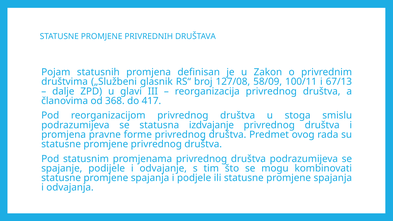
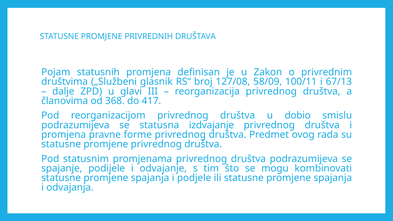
stoga: stoga -> dobio
